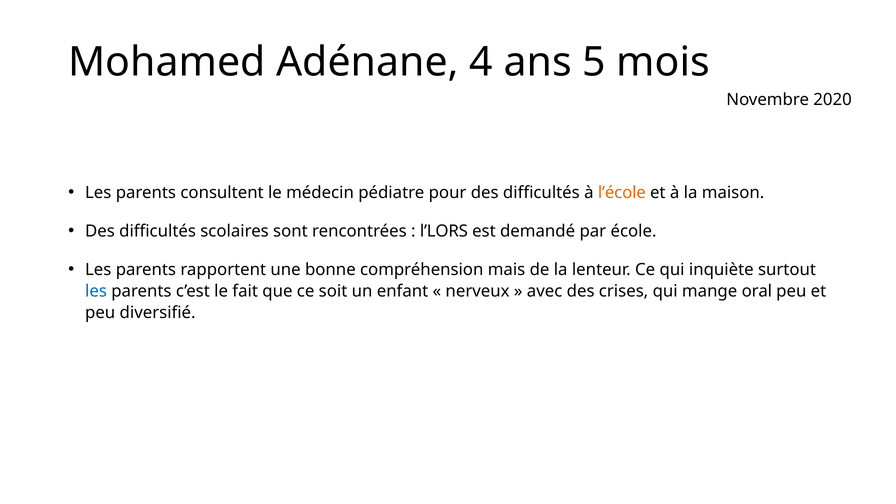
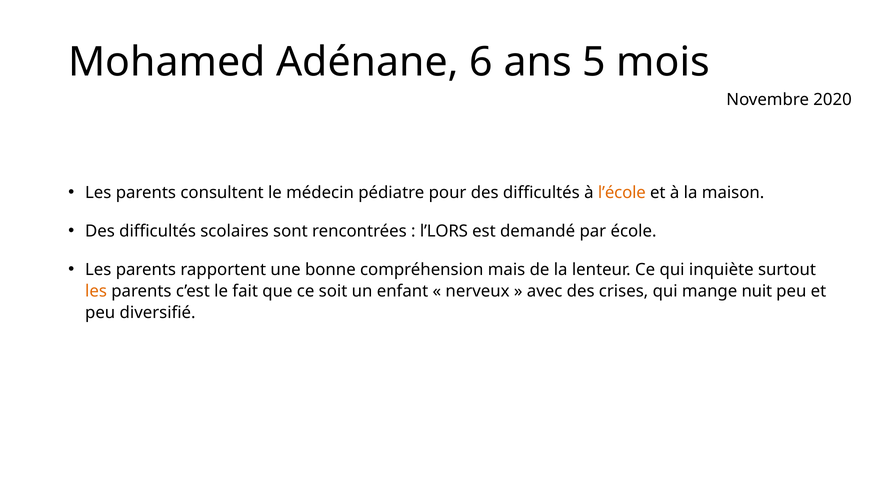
4: 4 -> 6
les at (96, 291) colour: blue -> orange
oral: oral -> nuit
